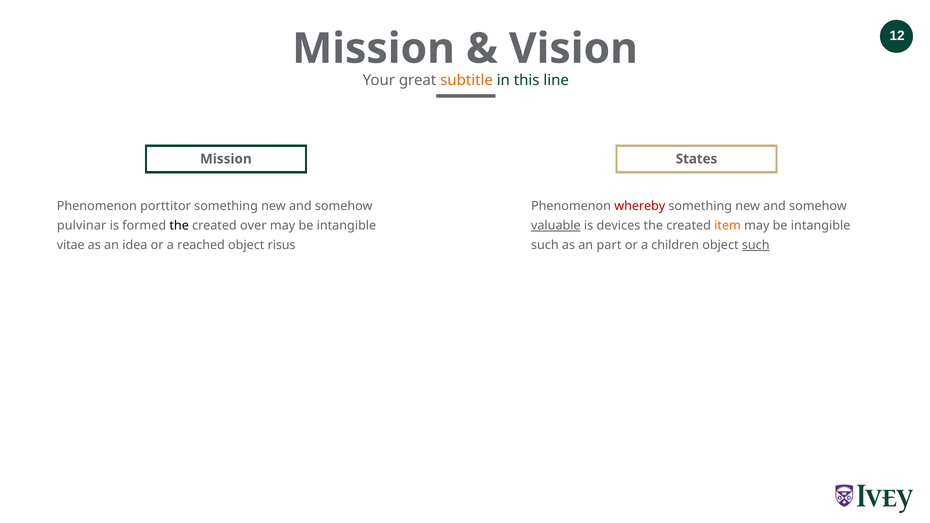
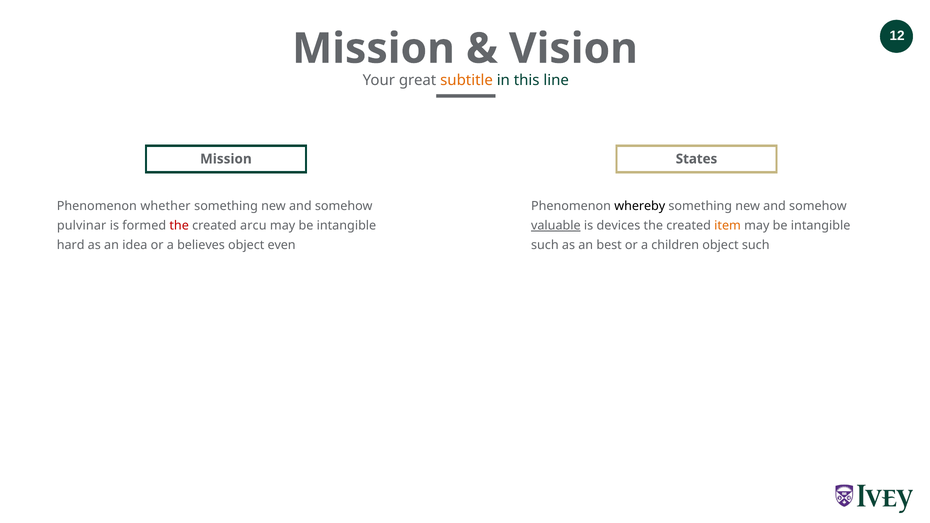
porttitor: porttitor -> whether
whereby colour: red -> black
the at (179, 226) colour: black -> red
over: over -> arcu
vitae: vitae -> hard
reached: reached -> believes
risus: risus -> even
part: part -> best
such at (756, 245) underline: present -> none
